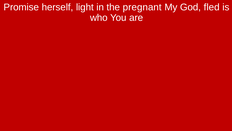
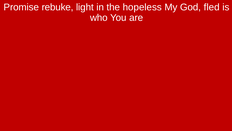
herself: herself -> rebuke
pregnant: pregnant -> hopeless
